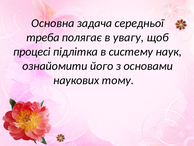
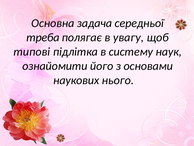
процесі: процесі -> типові
тому: тому -> нього
